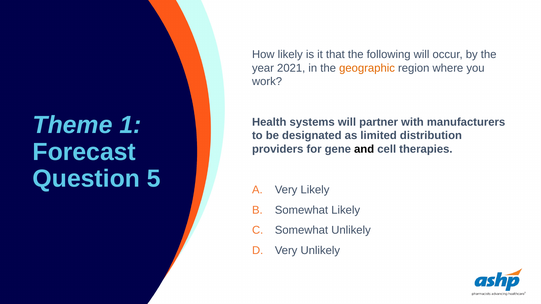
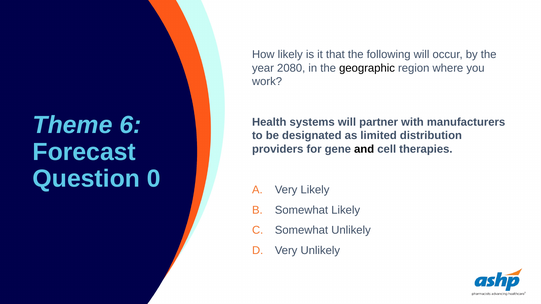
2021: 2021 -> 2080
geographic colour: orange -> black
1: 1 -> 6
5: 5 -> 0
